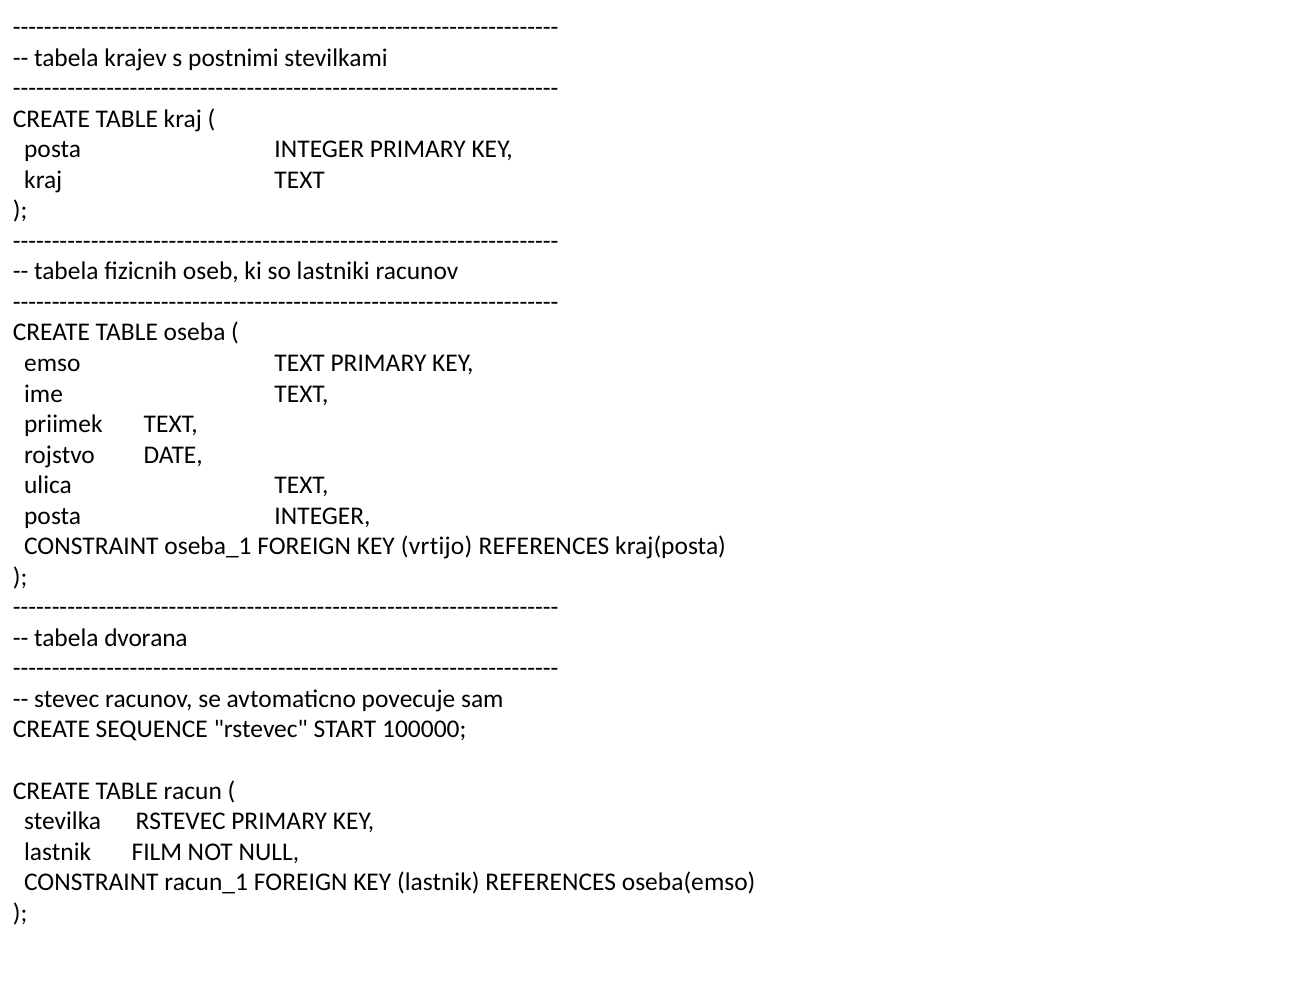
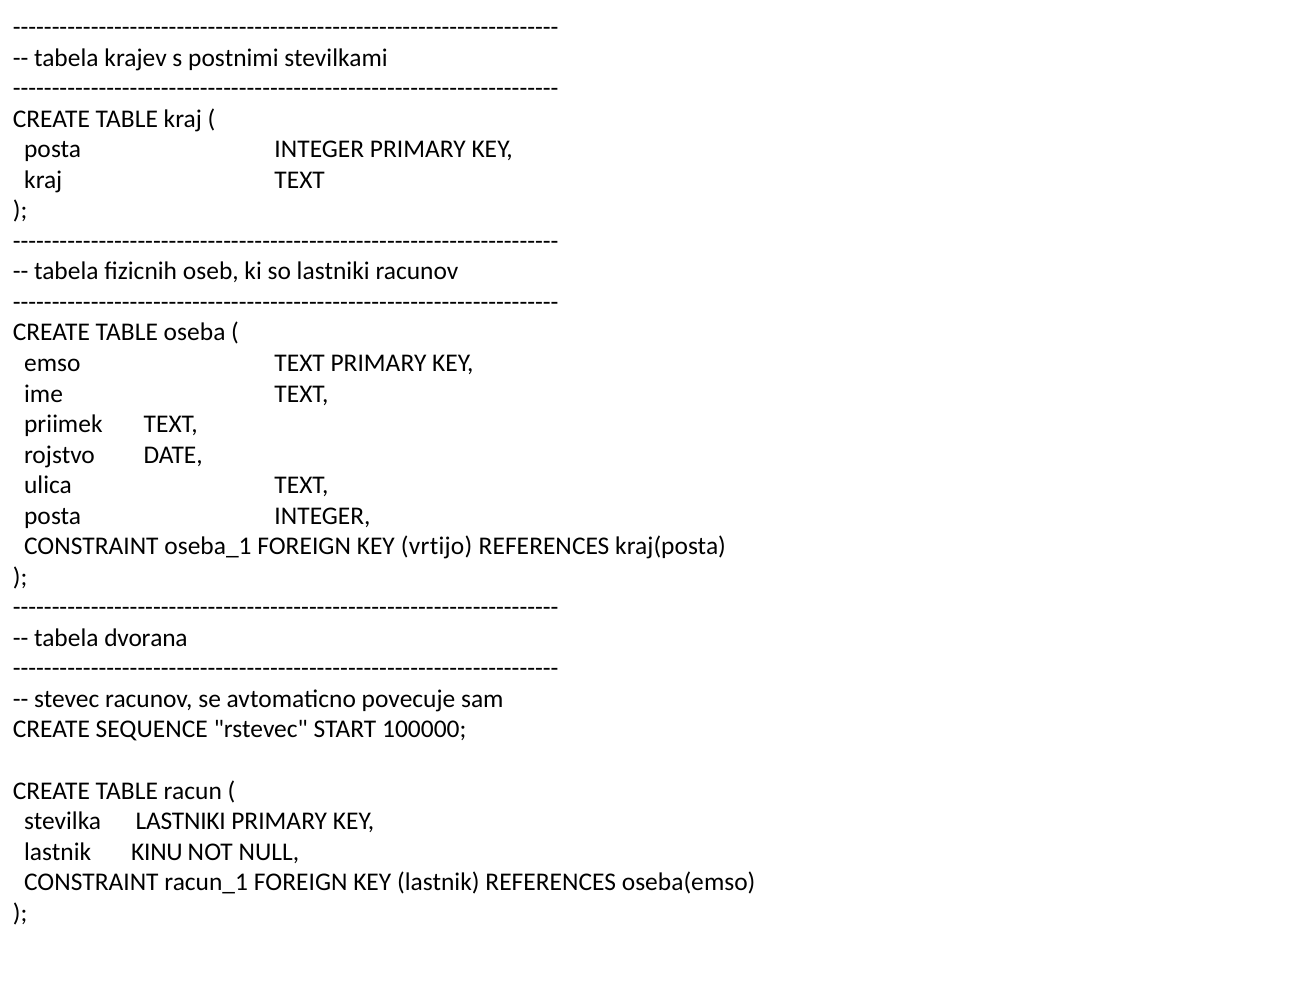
stevilka RSTEVEC: RSTEVEC -> LASTNIKI
FILM: FILM -> KINU
